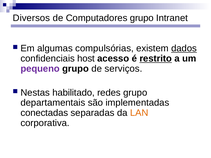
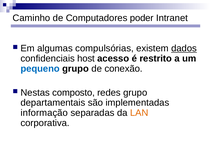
Diversos: Diversos -> Caminho
Computadores grupo: grupo -> poder
restrito underline: present -> none
pequeno colour: purple -> blue
serviços: serviços -> conexão
habilitado: habilitado -> composto
conectadas: conectadas -> informação
